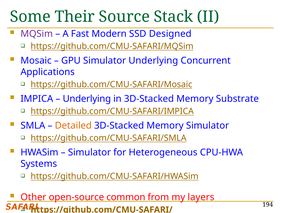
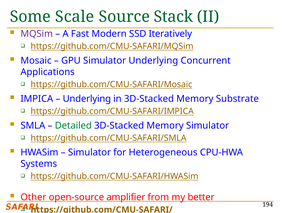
Their: Their -> Scale
Designed: Designed -> Iteratively
Detailed colour: orange -> green
common: common -> amplifier
layers: layers -> better
